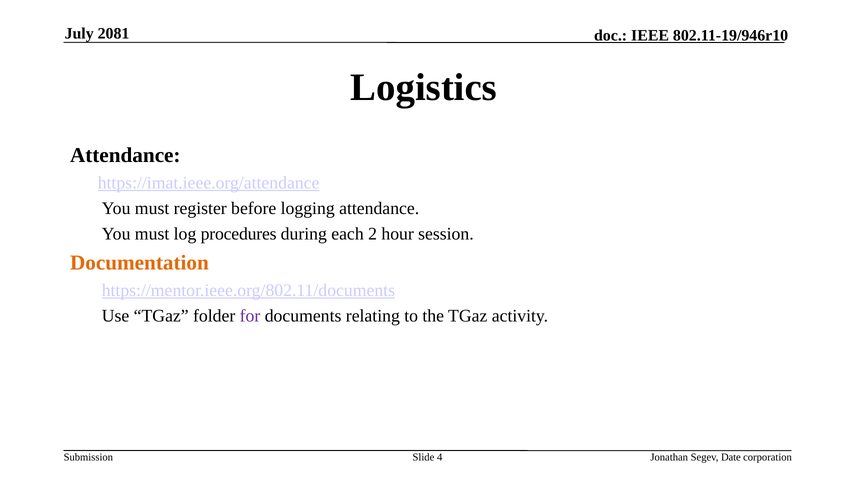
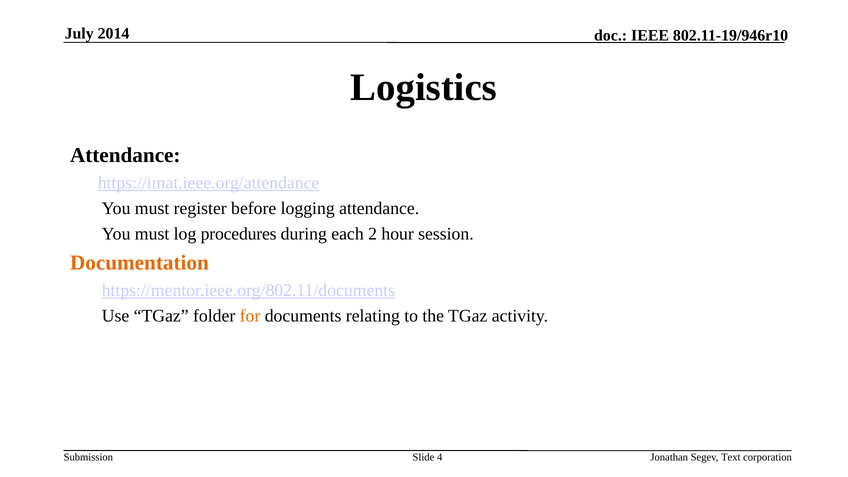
2081: 2081 -> 2014
for colour: purple -> orange
Date: Date -> Text
